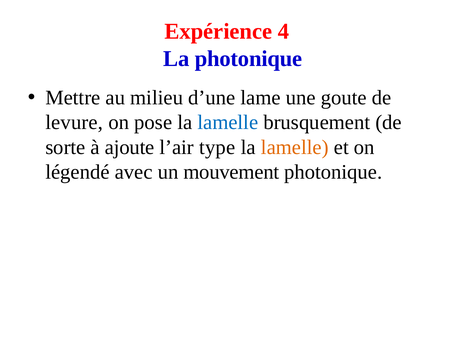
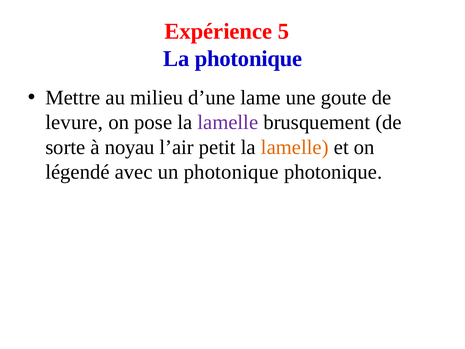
4: 4 -> 5
lamelle at (228, 122) colour: blue -> purple
ajoute: ajoute -> noyau
type: type -> petit
un mouvement: mouvement -> photonique
